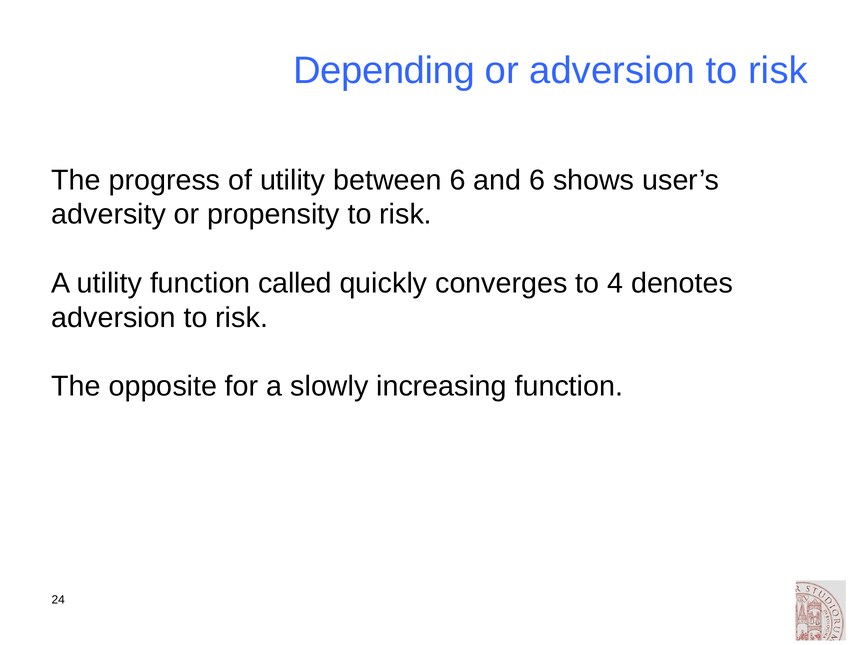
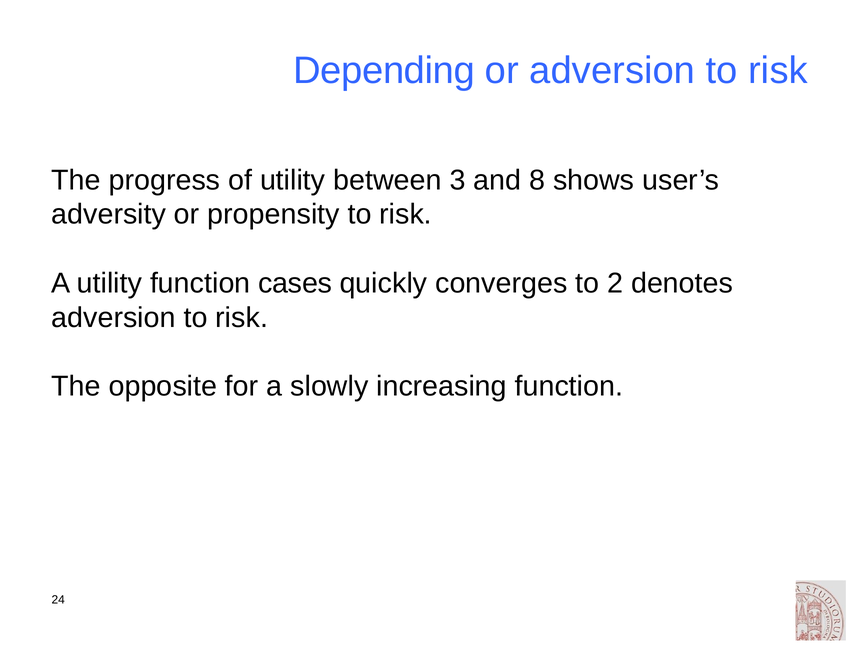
between 6: 6 -> 3
and 6: 6 -> 8
called: called -> cases
4: 4 -> 2
